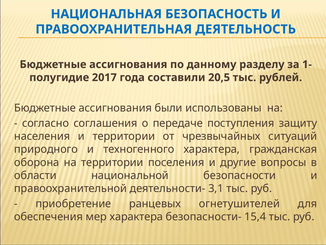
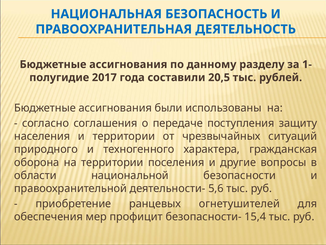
3,1: 3,1 -> 5,6
мер характера: характера -> профицит
